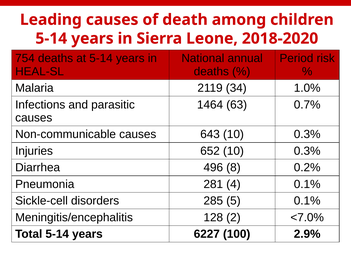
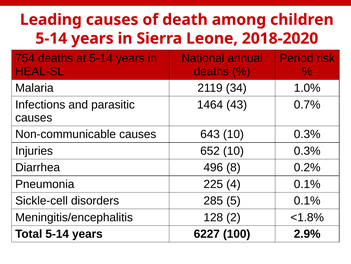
63: 63 -> 43
281: 281 -> 225
<7.0%: <7.0% -> <1.8%
